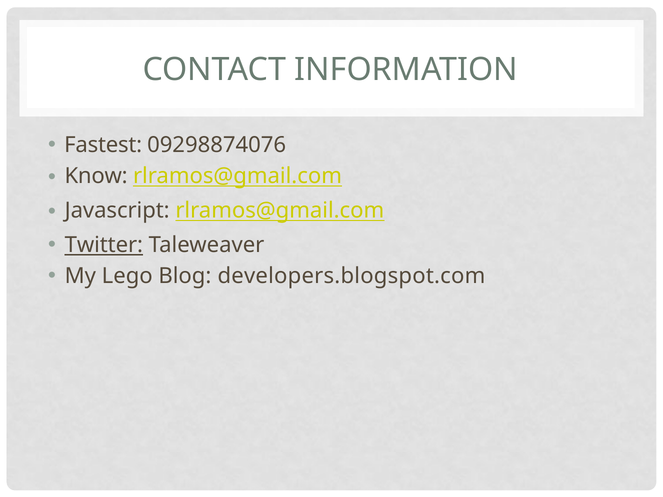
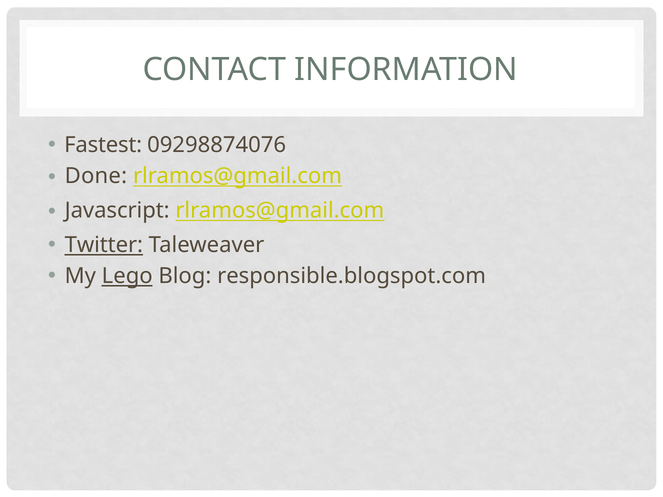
Know: Know -> Done
Lego underline: none -> present
developers.blogspot.com: developers.blogspot.com -> responsible.blogspot.com
